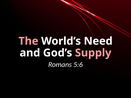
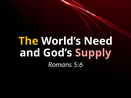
The colour: pink -> yellow
